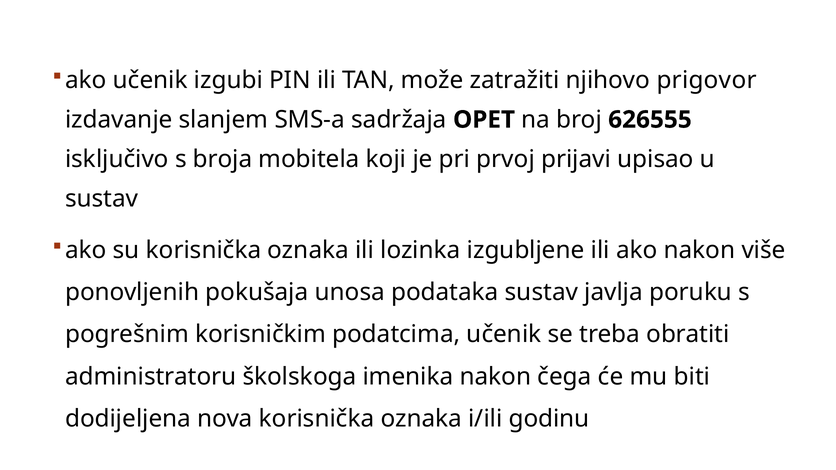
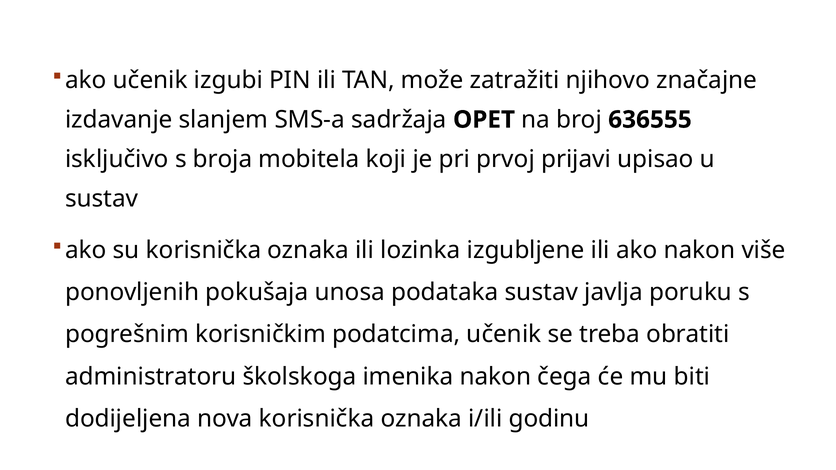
prigovor: prigovor -> značajne
626555: 626555 -> 636555
